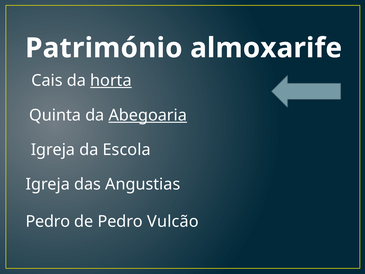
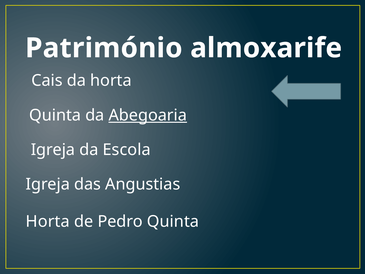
horta at (111, 81) underline: present -> none
Pedro at (48, 221): Pedro -> Horta
Pedro Vulcão: Vulcão -> Quinta
